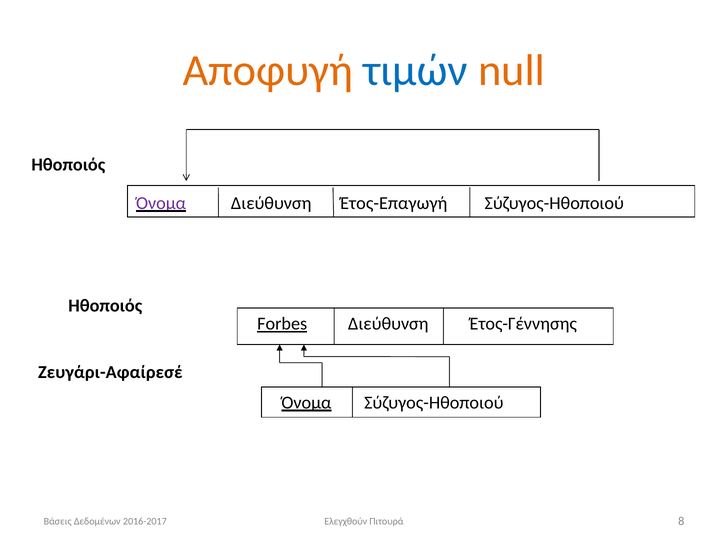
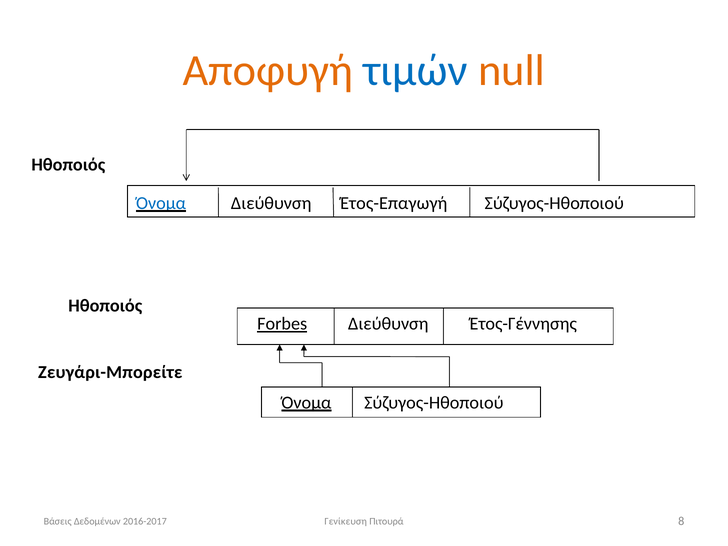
Όνομα at (161, 203) colour: purple -> blue
Ζευγάρι-Αφαίρεσέ: Ζευγάρι-Αφαίρεσέ -> Ζευγάρι-Μπορείτε
Ελεγχθούν: Ελεγχθούν -> Γενίκευση
